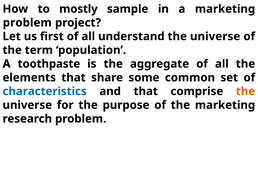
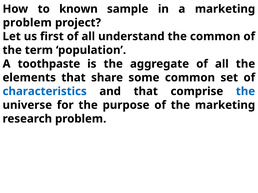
mostly: mostly -> known
understand the universe: universe -> common
the at (245, 92) colour: orange -> blue
